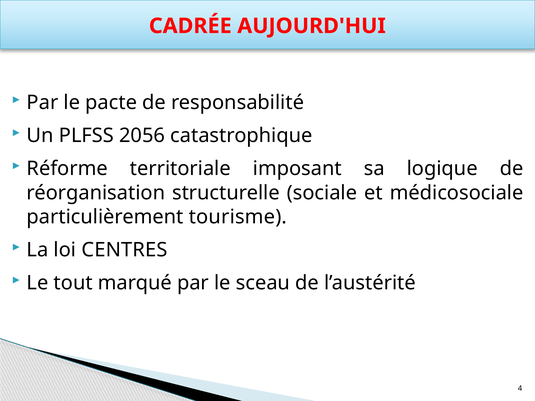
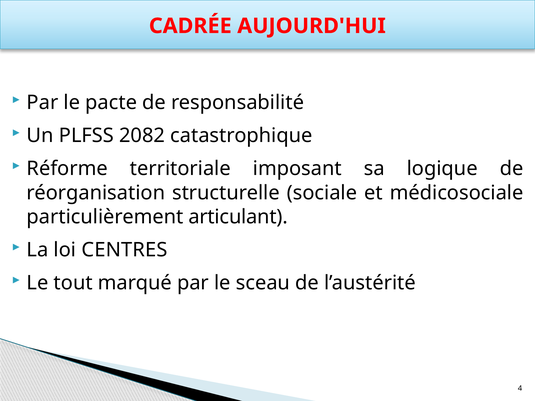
2056: 2056 -> 2082
tourisme: tourisme -> articulant
